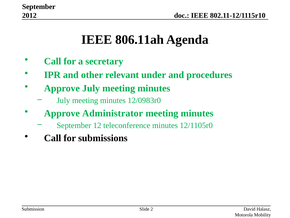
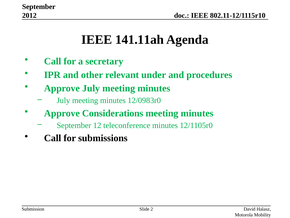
806.11ah: 806.11ah -> 141.11ah
Administrator: Administrator -> Considerations
